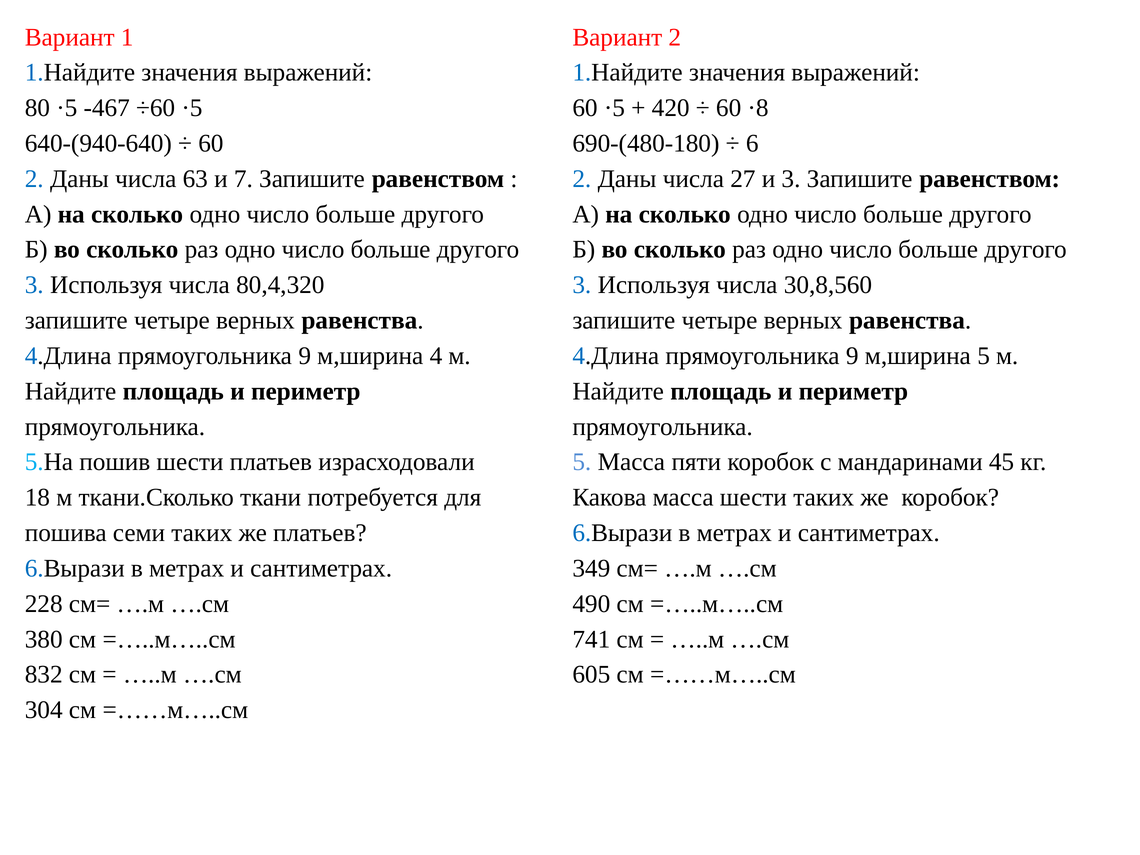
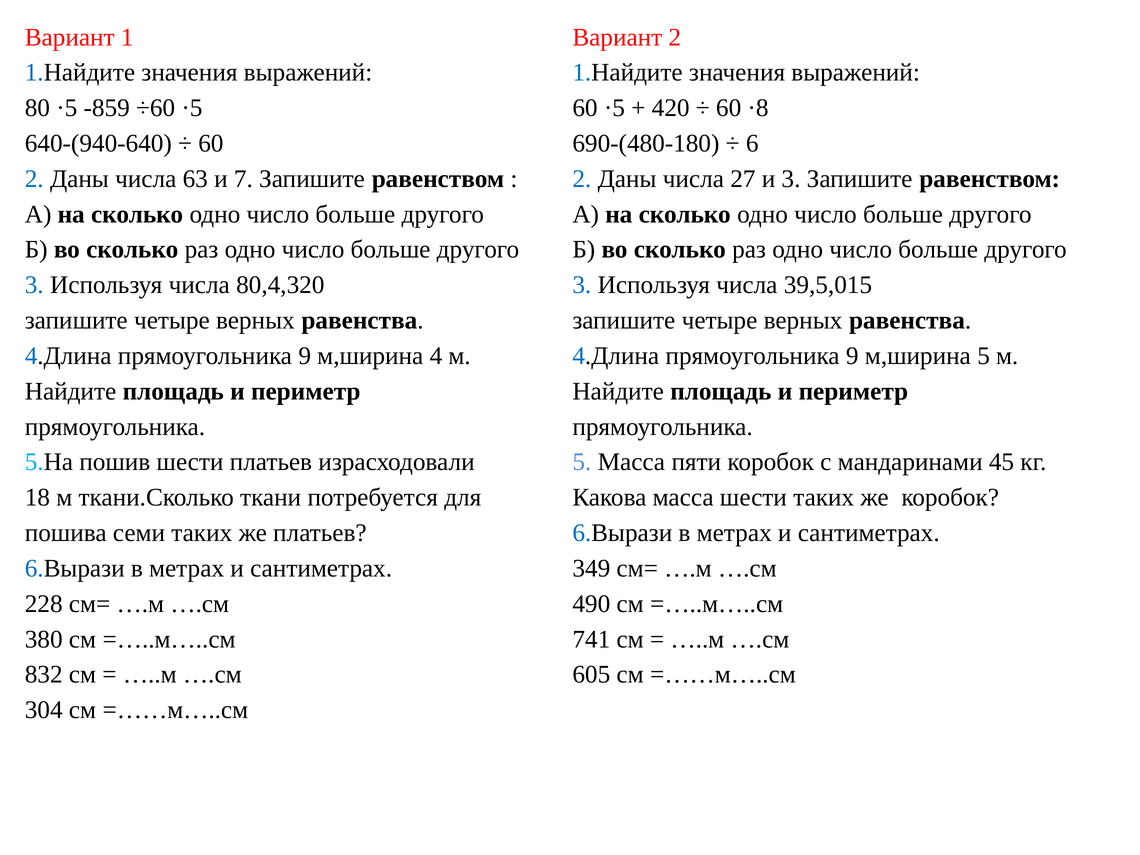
-467: -467 -> -859
30,8,560: 30,8,560 -> 39,5,015
